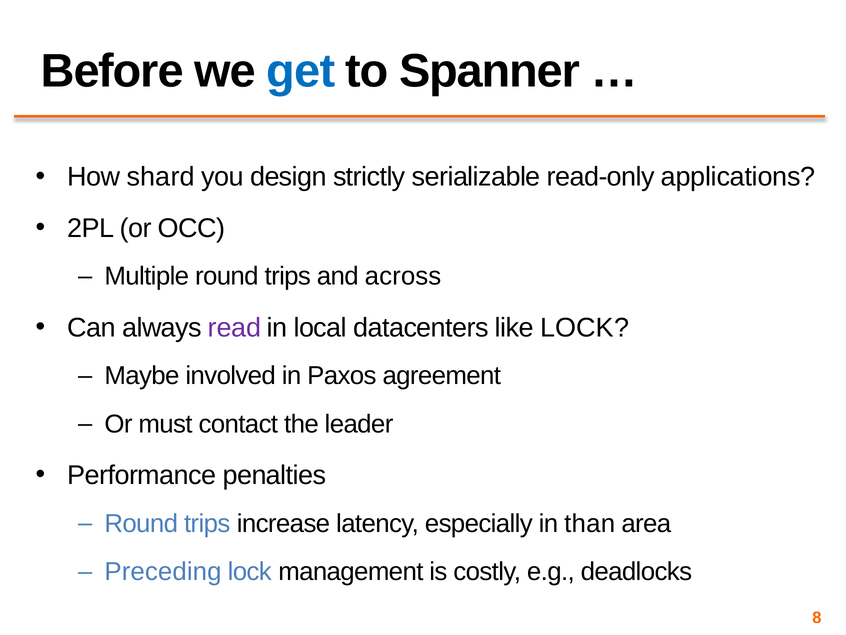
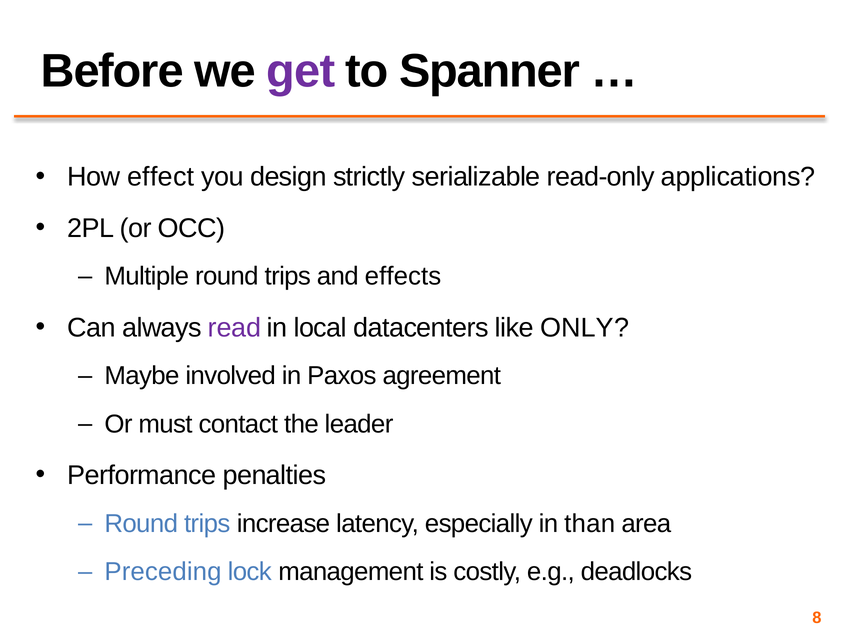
get colour: blue -> purple
shard: shard -> effect
across: across -> effects
like LOCK: LOCK -> ONLY
